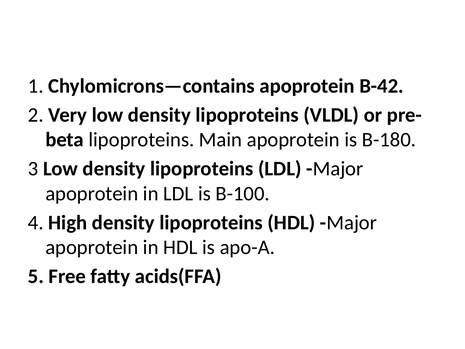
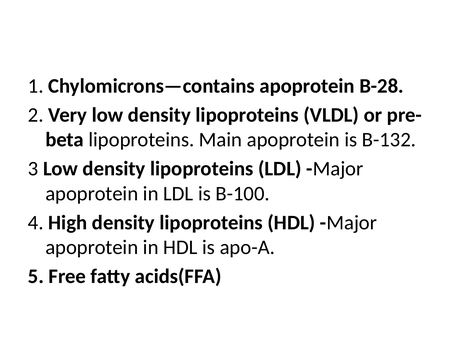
B-42: B-42 -> B-28
B-180: B-180 -> B-132
